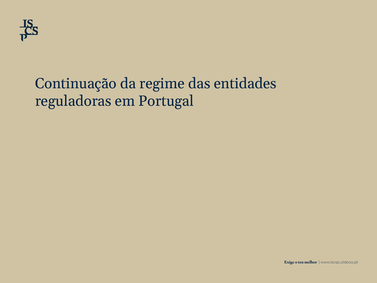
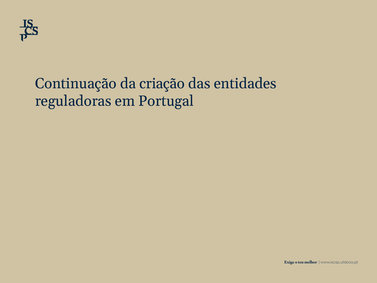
regime: regime -> criação
